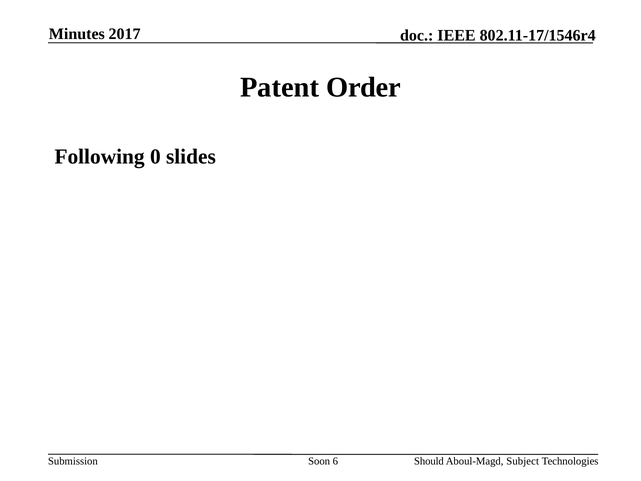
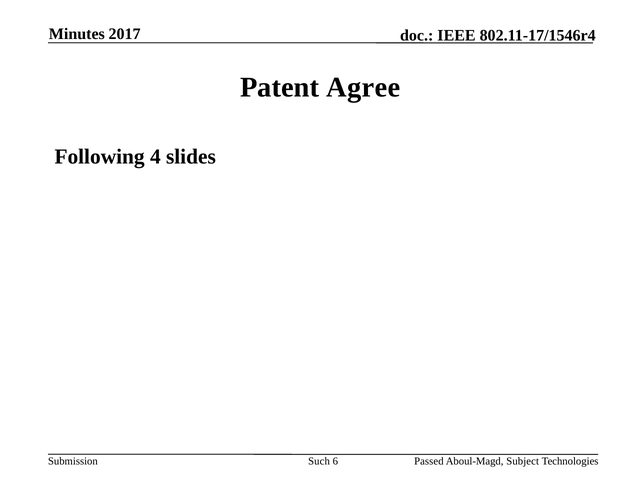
Order: Order -> Agree
0: 0 -> 4
Soon: Soon -> Such
Should: Should -> Passed
